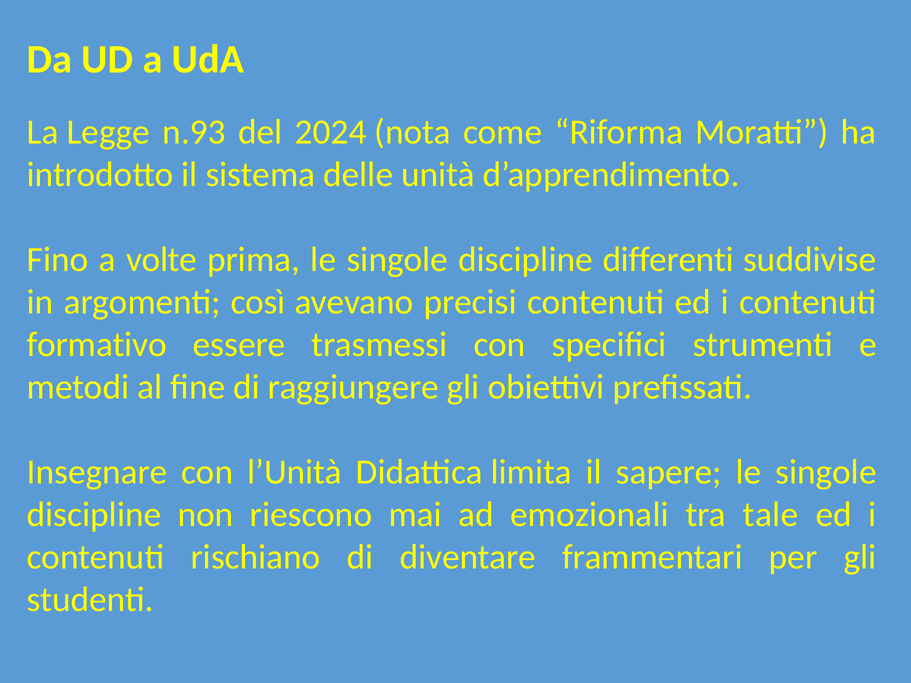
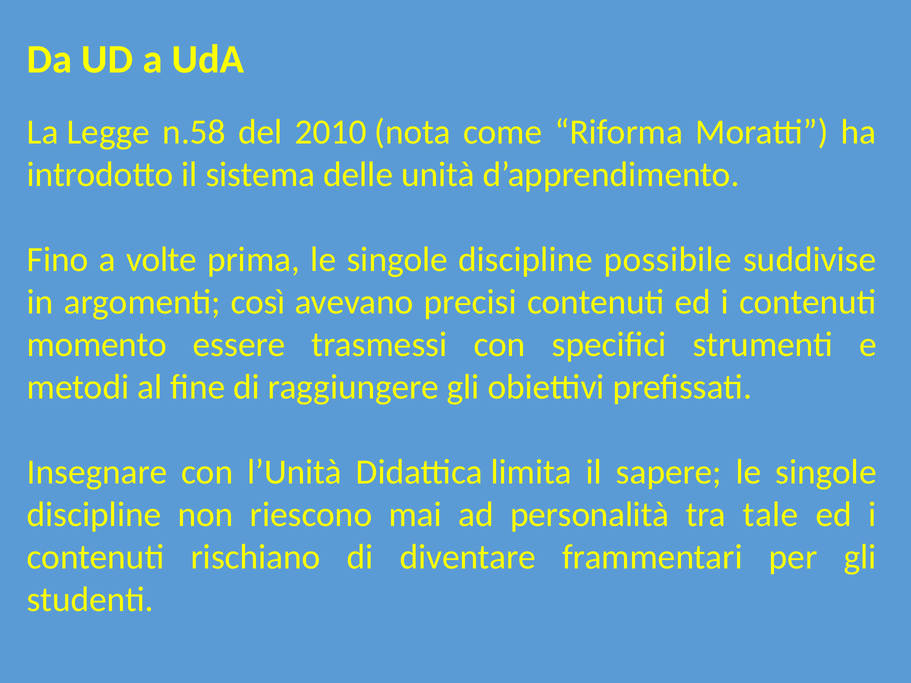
n.93: n.93 -> n.58
2024: 2024 -> 2010
differenti: differenti -> possibile
formativo: formativo -> momento
emozionali: emozionali -> personalità
